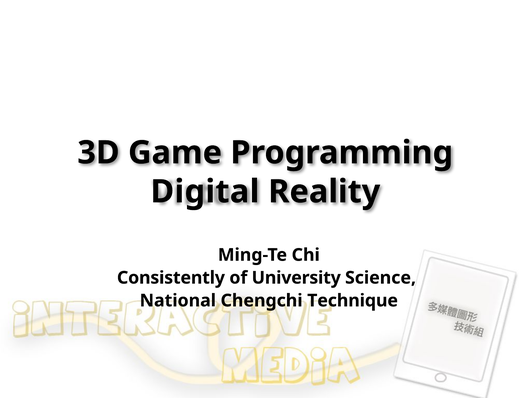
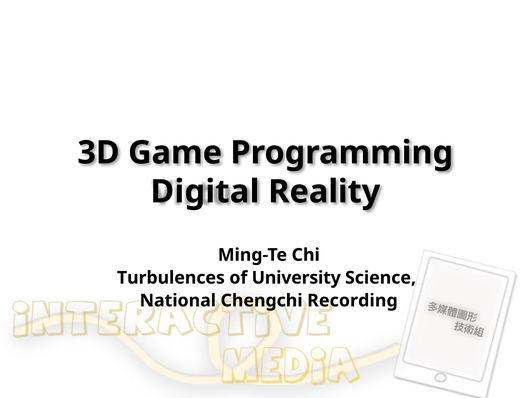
Consistently: Consistently -> Turbulences
Technique: Technique -> Recording
